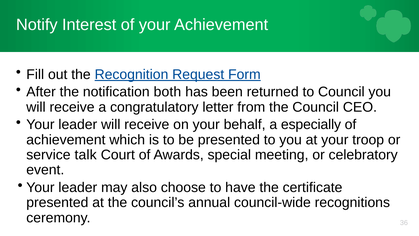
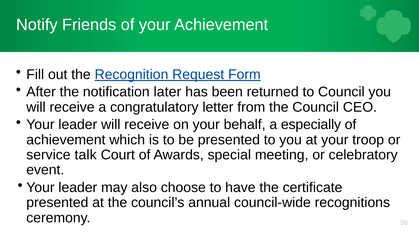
Interest: Interest -> Friends
both: both -> later
